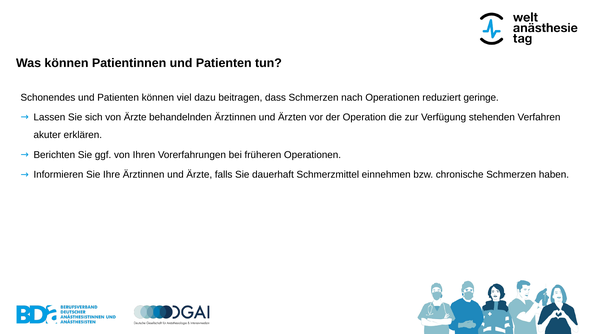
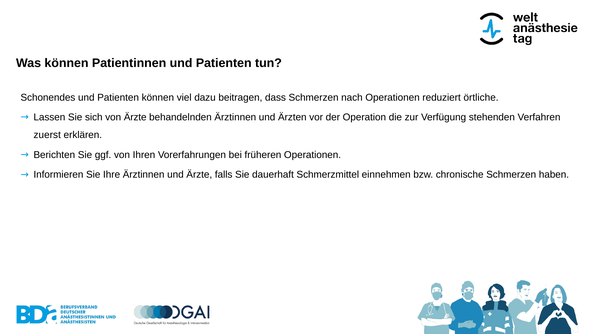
geringe: geringe -> örtliche
akuter: akuter -> zuerst
